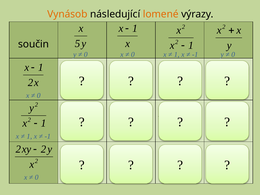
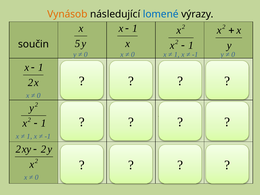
lomené colour: orange -> blue
